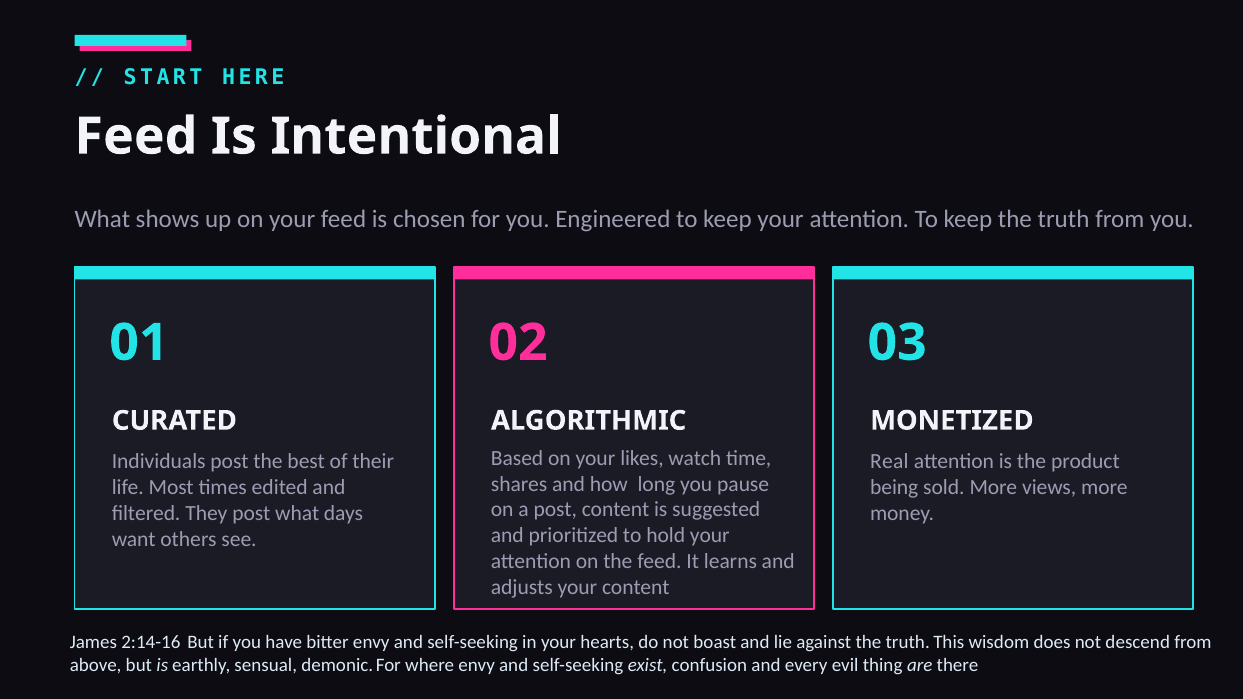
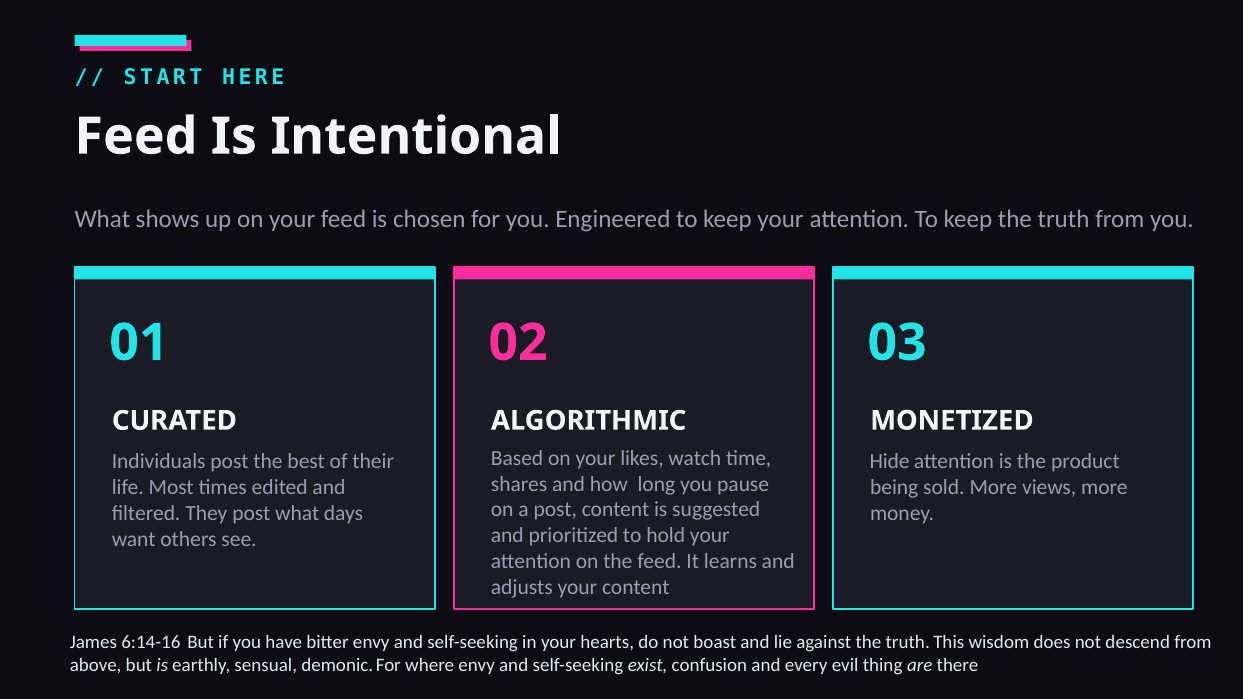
Real: Real -> Hide
2:14-16: 2:14-16 -> 6:14-16
